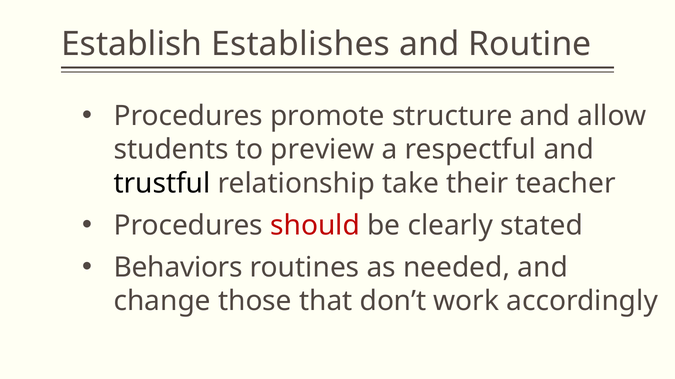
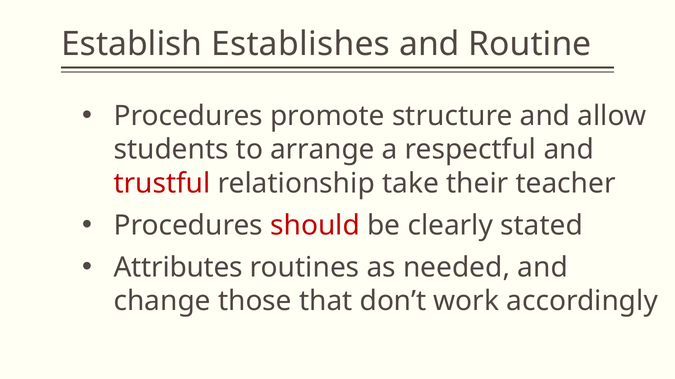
preview: preview -> arrange
trustful colour: black -> red
Behaviors: Behaviors -> Attributes
